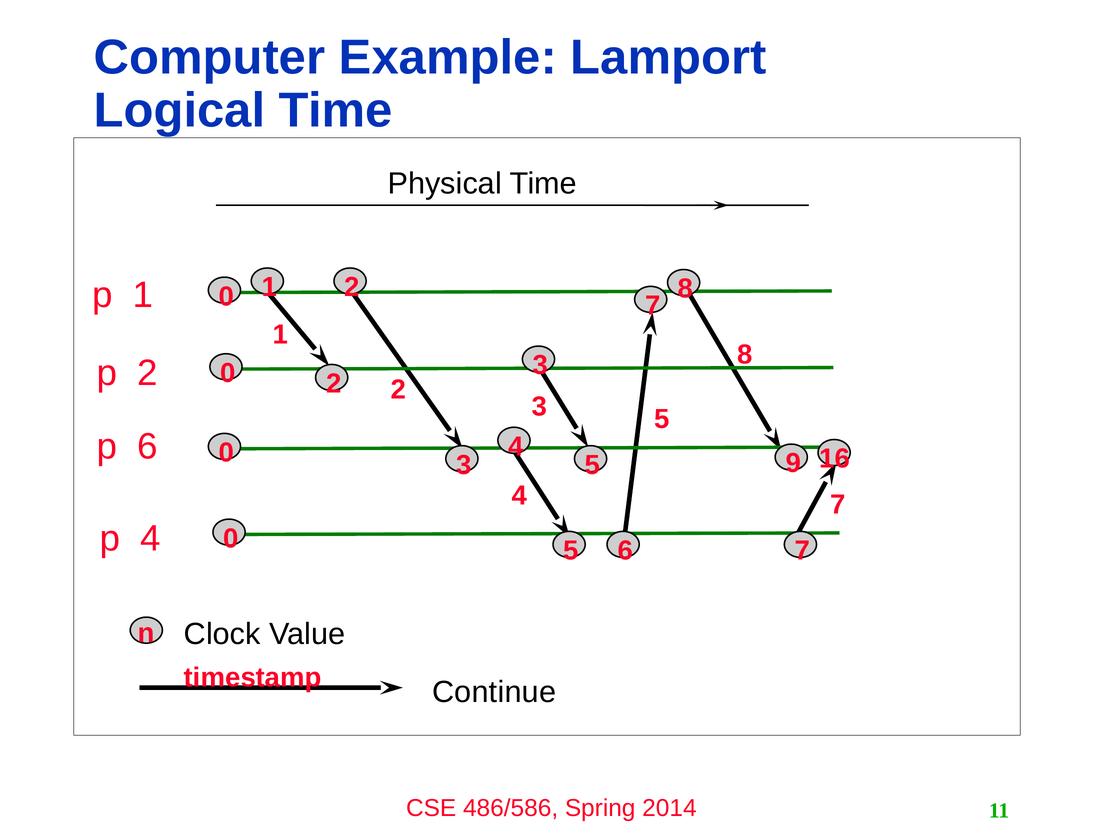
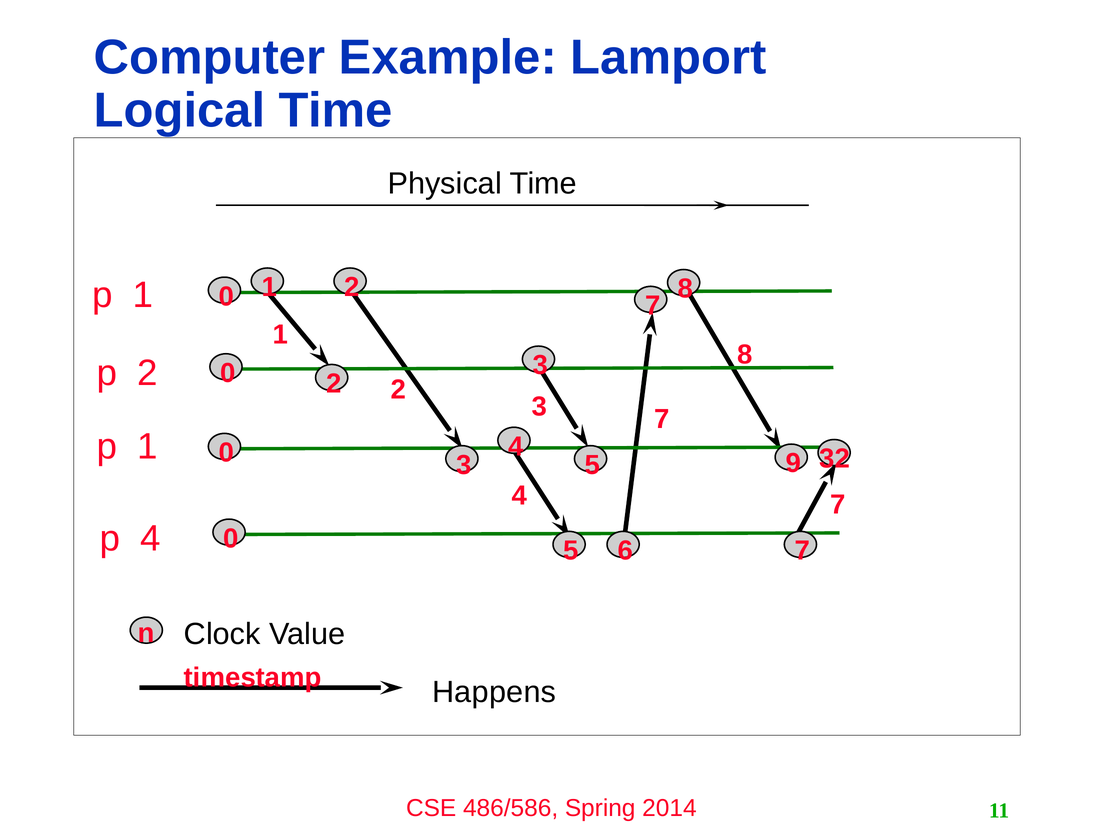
5 at (662, 419): 5 -> 7
6 at (148, 447): 6 -> 1
16: 16 -> 32
Continue: Continue -> Happens
